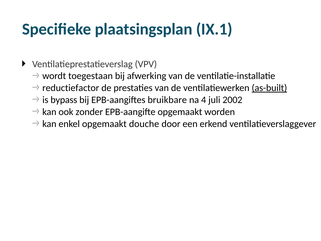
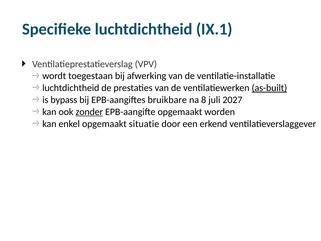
Specifieke plaatsingsplan: plaatsingsplan -> luchtdichtheid
reductiefactor at (71, 88): reductiefactor -> luchtdichtheid
4: 4 -> 8
2002: 2002 -> 2027
zonder underline: none -> present
douche: douche -> situatie
